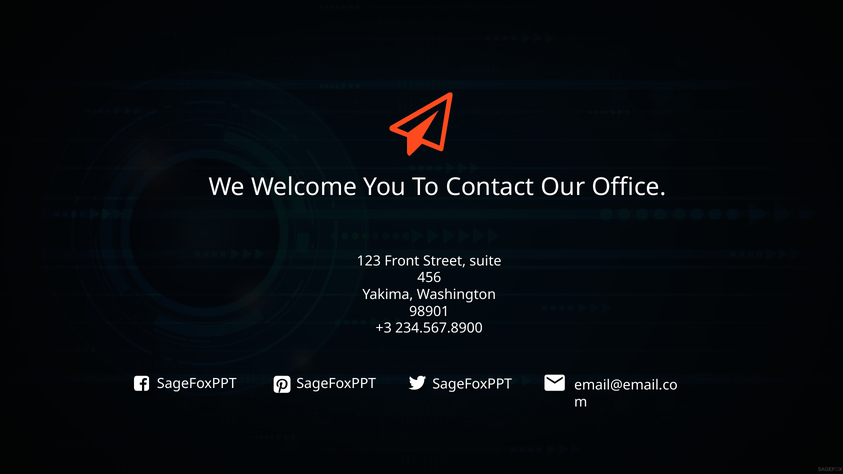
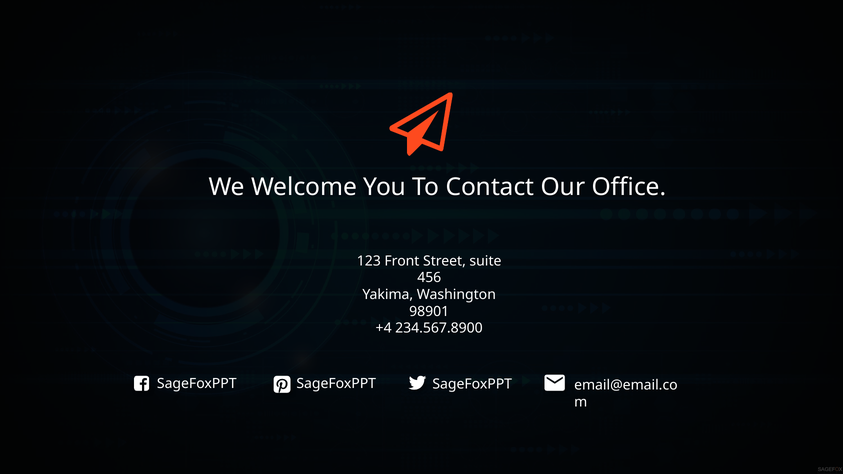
+3: +3 -> +4
